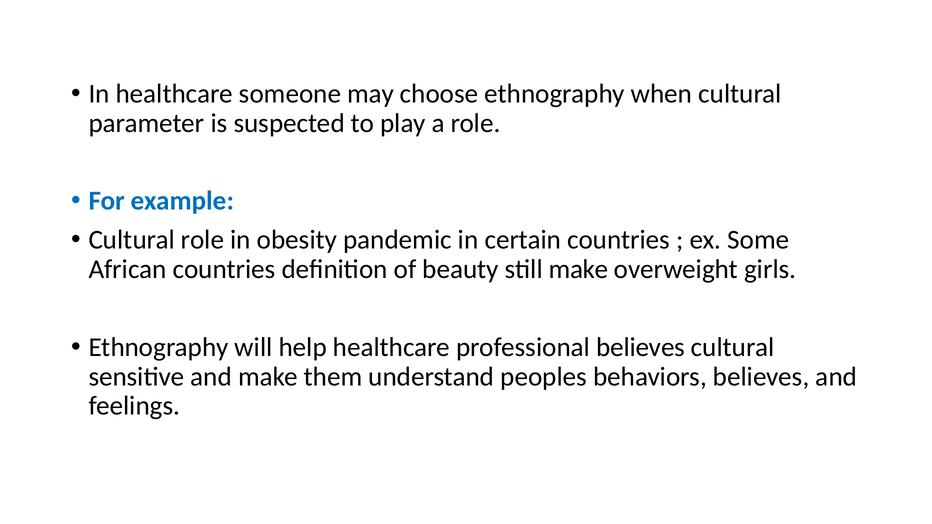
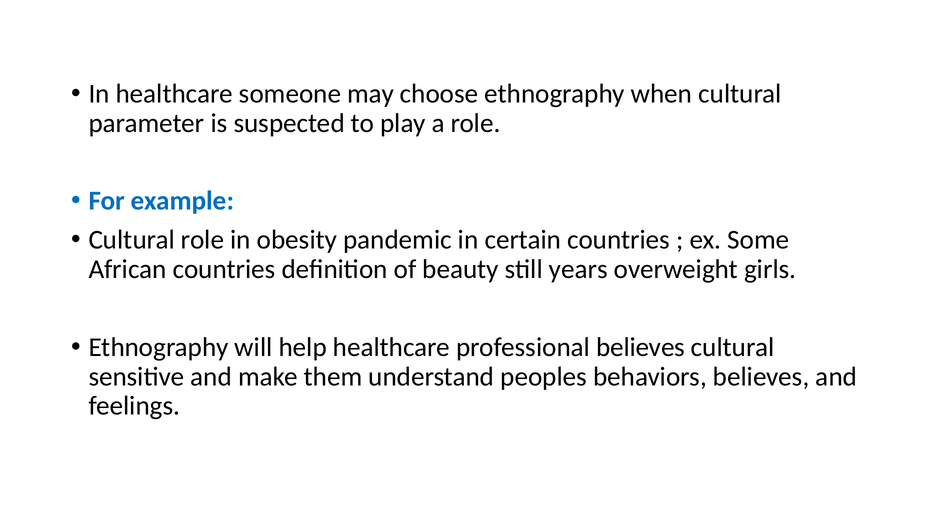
still make: make -> years
